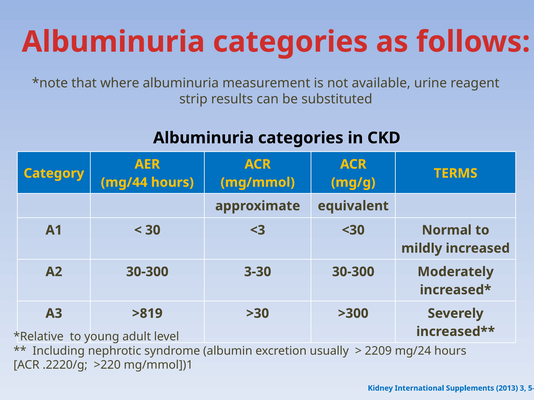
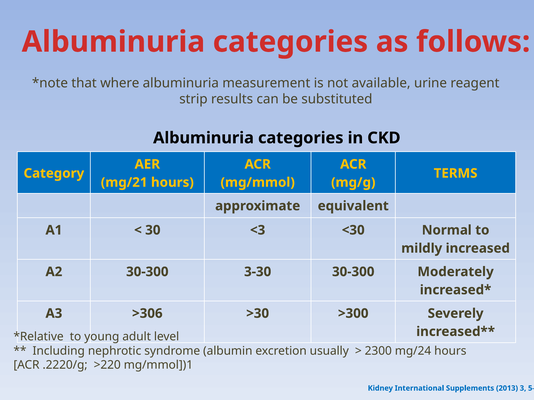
mg/44: mg/44 -> mg/21
>819: >819 -> >306
2209: 2209 -> 2300
